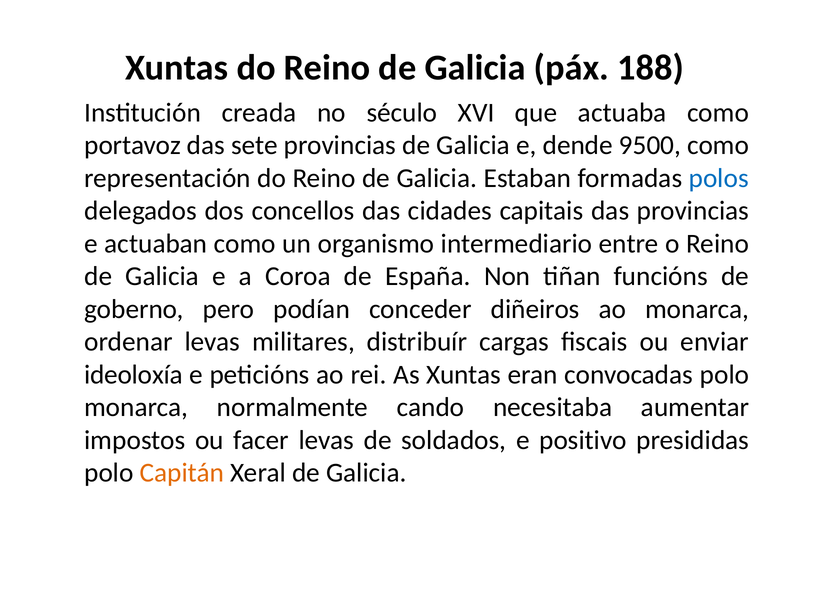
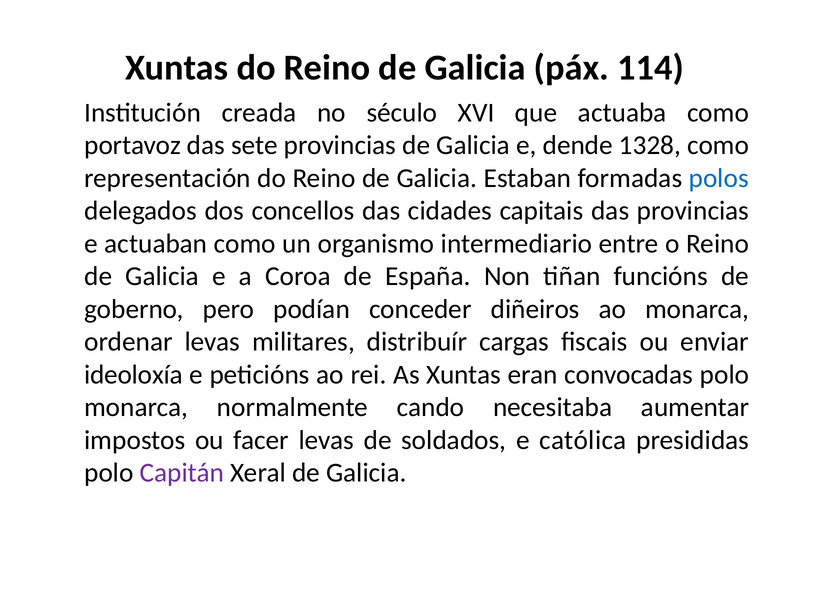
188: 188 -> 114
9500: 9500 -> 1328
positivo: positivo -> católica
Capitán colour: orange -> purple
